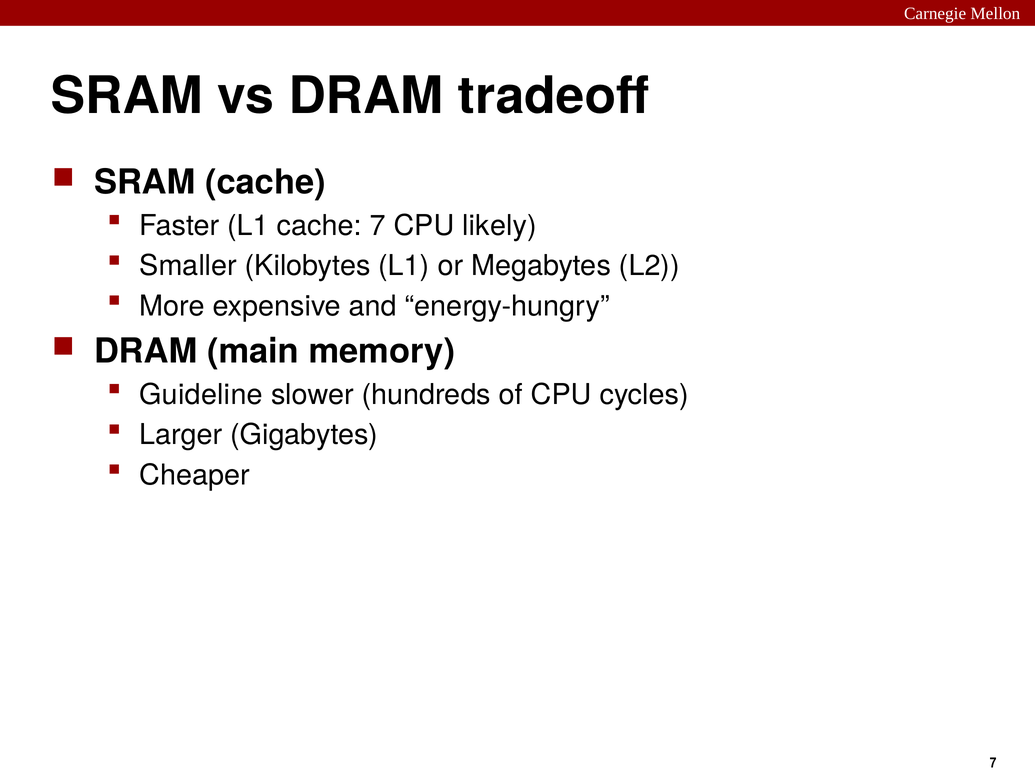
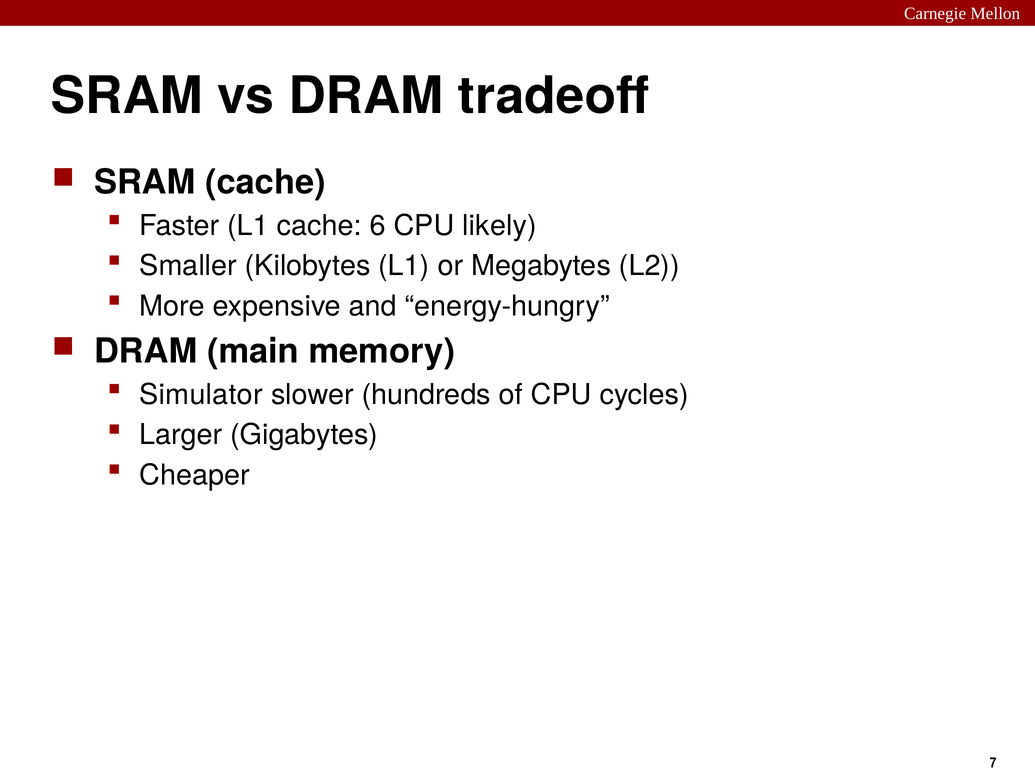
cache 7: 7 -> 6
Guideline: Guideline -> Simulator
